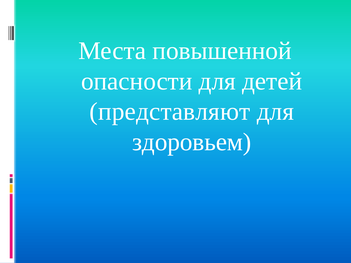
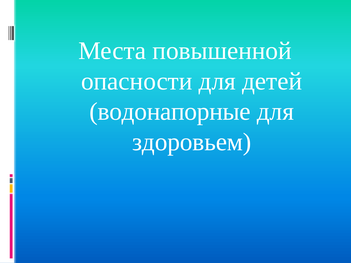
представляют: представляют -> водонапорные
